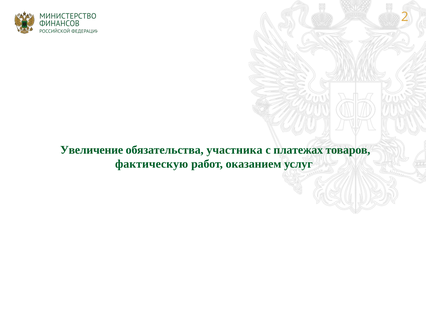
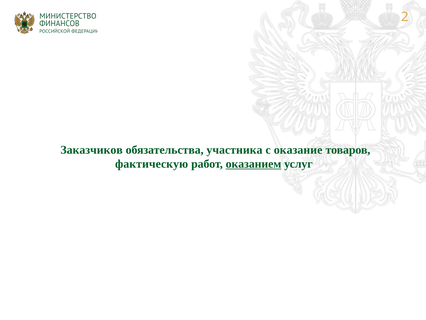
Увеличение: Увеличение -> Заказчиков
платежах: платежах -> оказание
оказанием underline: none -> present
